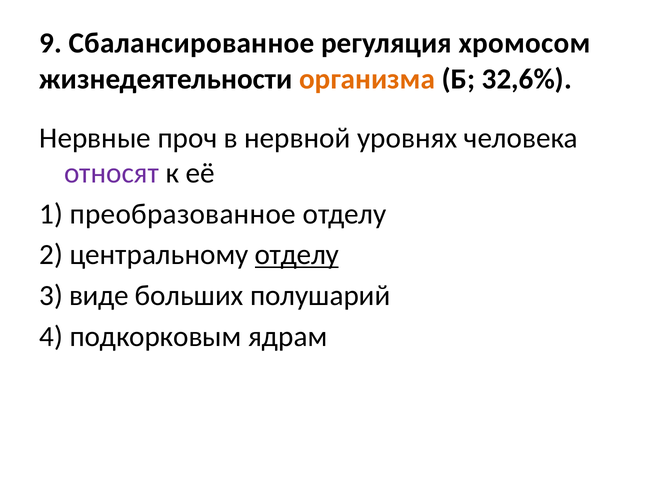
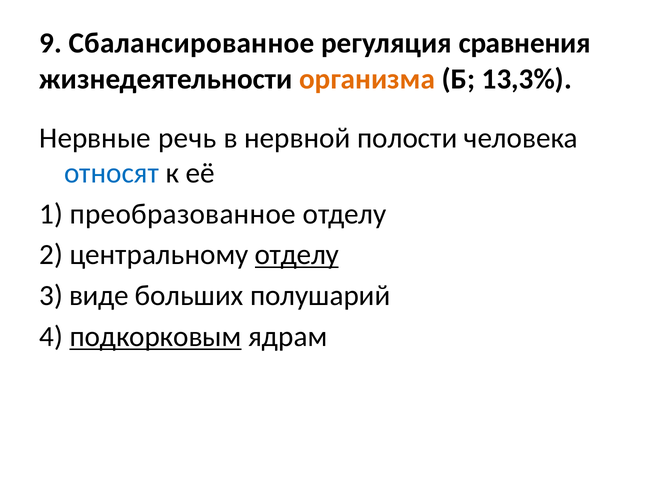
хромосом: хромосом -> сравнения
32,6%: 32,6% -> 13,3%
проч: проч -> речь
уровнях: уровнях -> полости
относят colour: purple -> blue
подкорковым underline: none -> present
